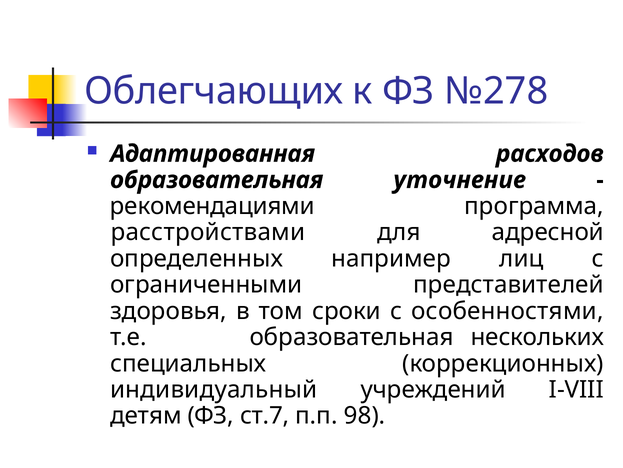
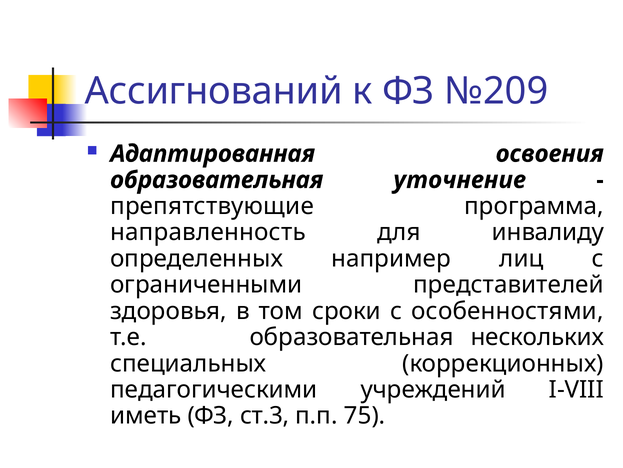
Облегчающих: Облегчающих -> Ассигнований
№278: №278 -> №209
расходов: расходов -> освоения
рекомендациями: рекомендациями -> препятствующие
расстройствами: расстройствами -> направленность
адресной: адресной -> инвалиду
индивидуальный: индивидуальный -> педагогическими
детям: детям -> иметь
ст.7: ст.7 -> ст.3
98: 98 -> 75
